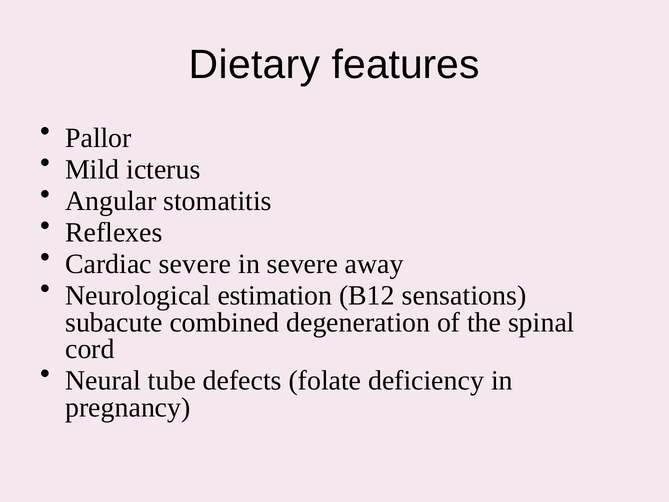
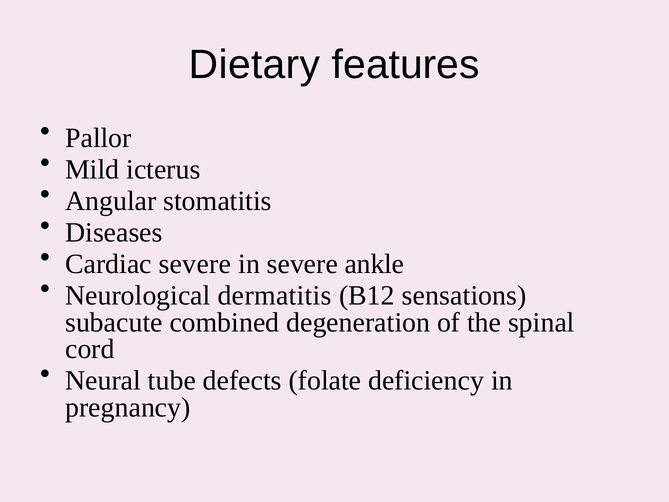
Reflexes: Reflexes -> Diseases
away: away -> ankle
estimation: estimation -> dermatitis
